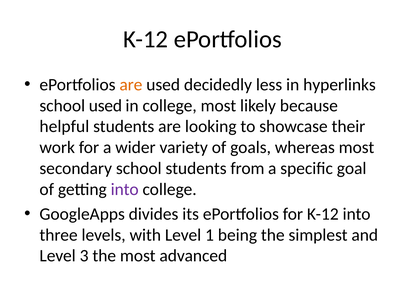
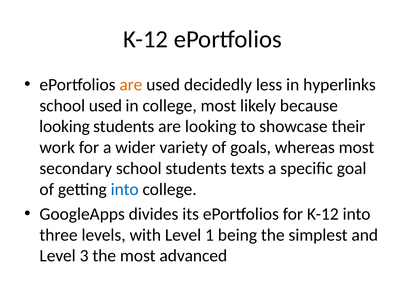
helpful at (64, 126): helpful -> looking
from: from -> texts
into at (125, 189) colour: purple -> blue
